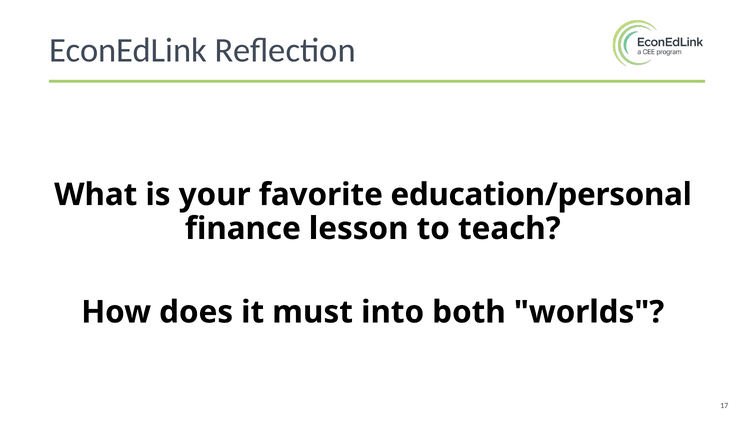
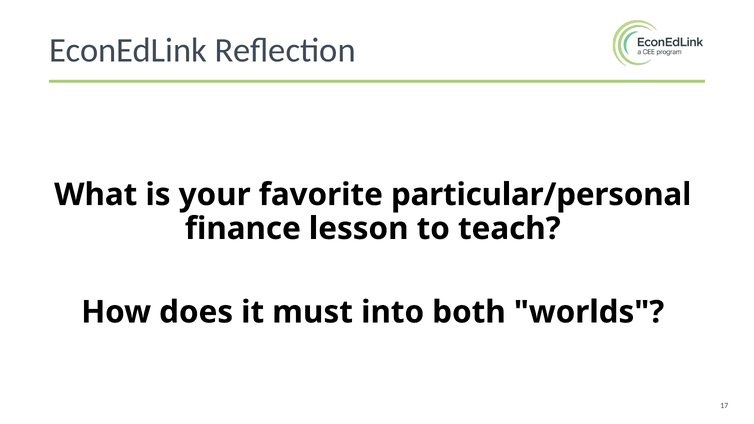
education/personal: education/personal -> particular/personal
